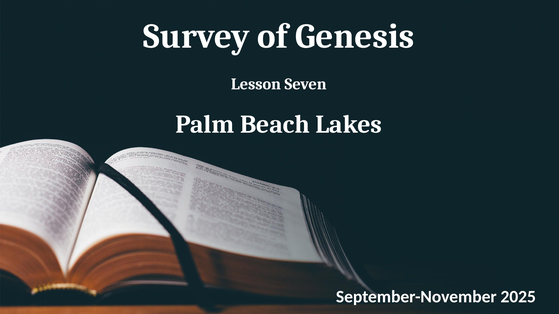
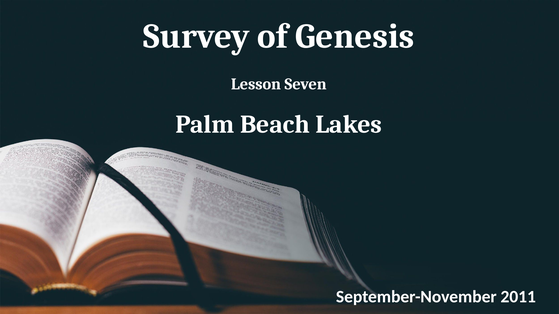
2025: 2025 -> 2011
